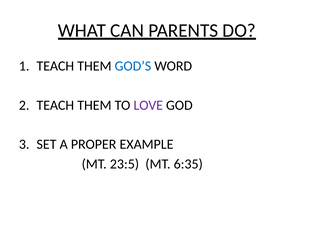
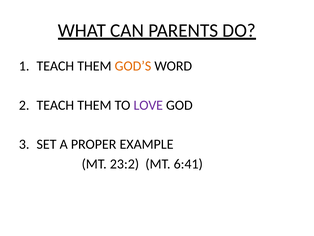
GOD’S colour: blue -> orange
23:5: 23:5 -> 23:2
6:35: 6:35 -> 6:41
